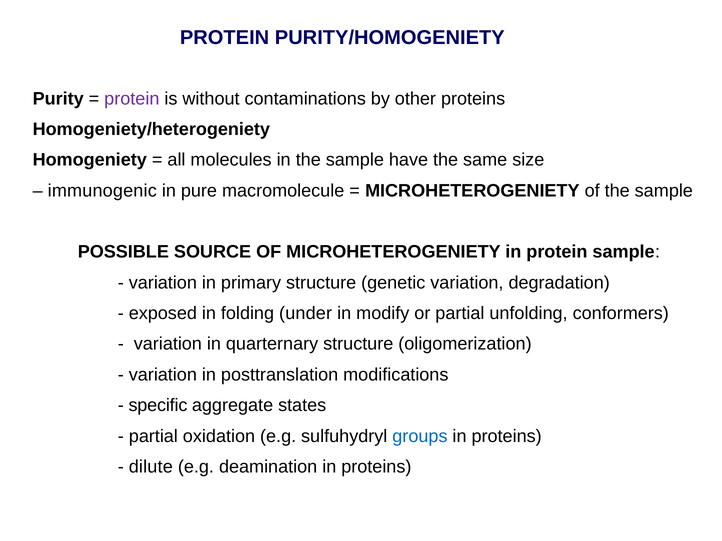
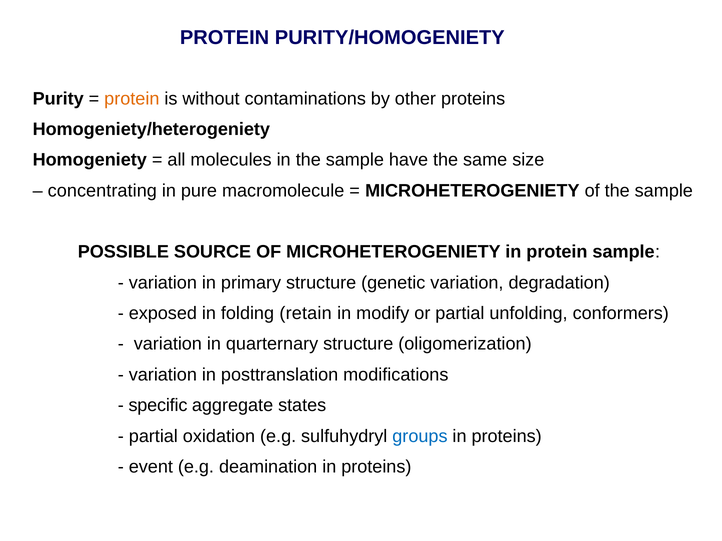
protein at (132, 99) colour: purple -> orange
immunogenic: immunogenic -> concentrating
under: under -> retain
dilute: dilute -> event
